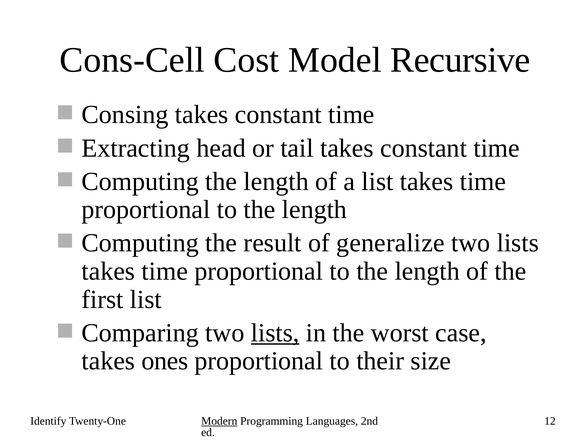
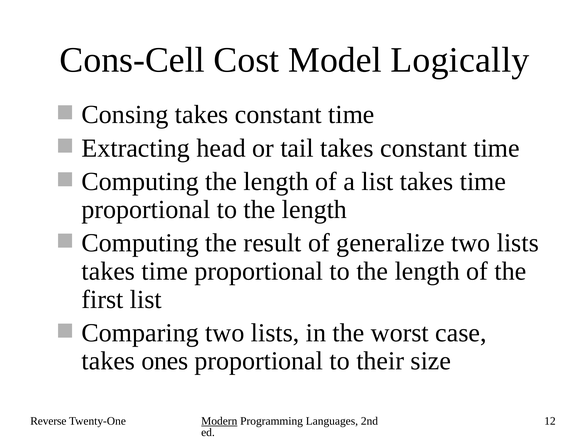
Recursive: Recursive -> Logically
lists at (275, 332) underline: present -> none
Identify: Identify -> Reverse
